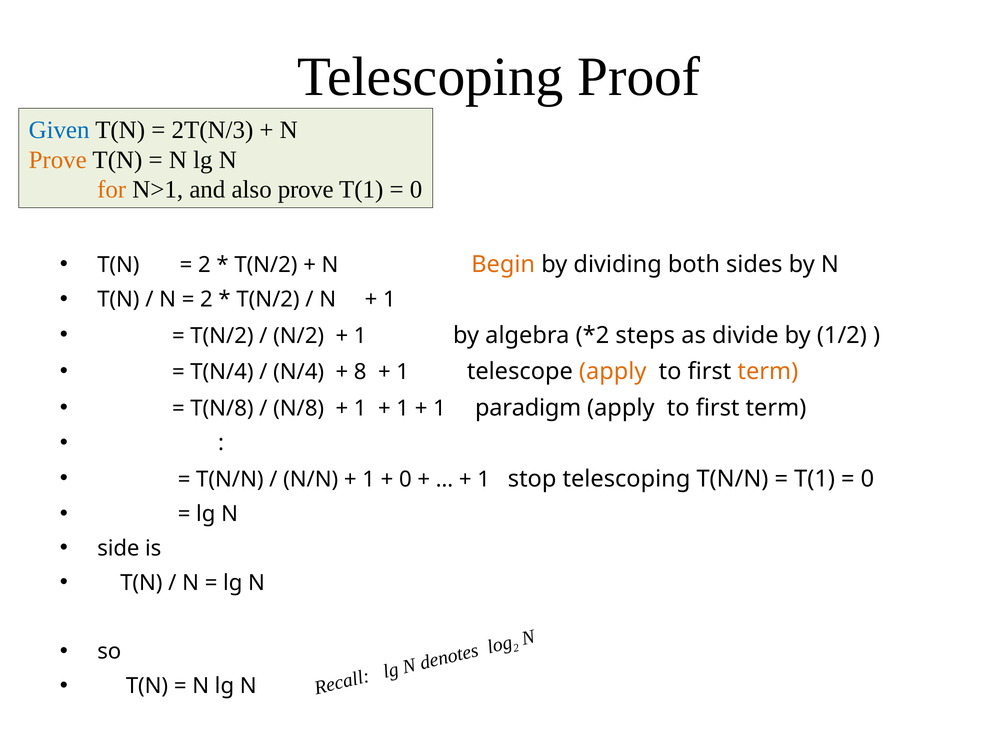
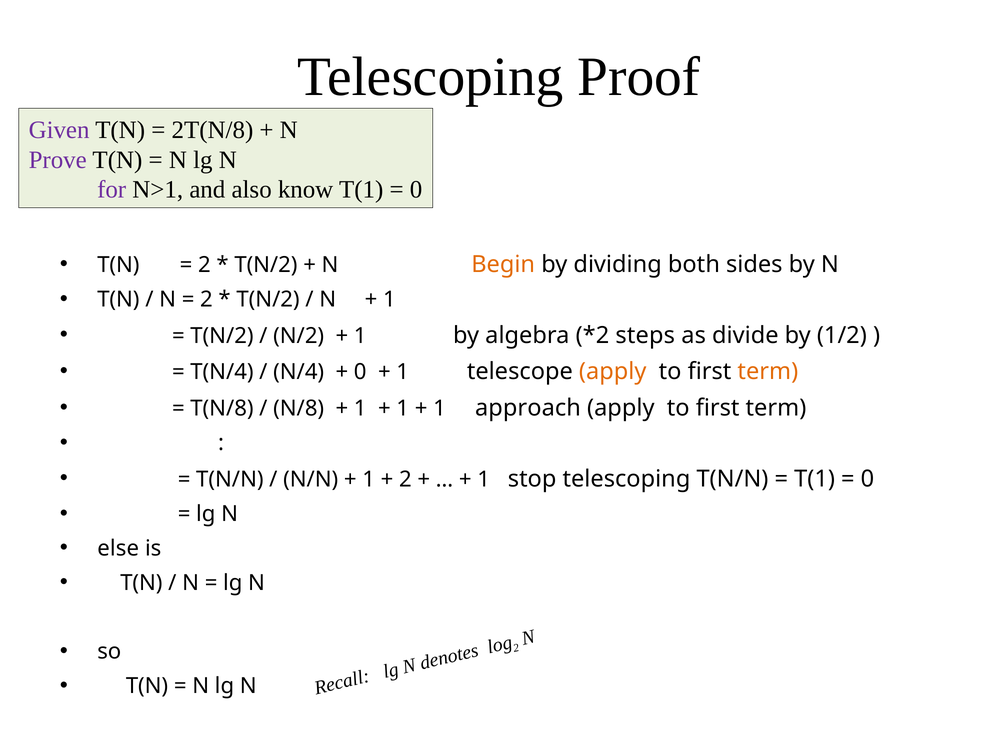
Given colour: blue -> purple
2T(N/3: 2T(N/3 -> 2T(N/8
Prove at (58, 160) colour: orange -> purple
for colour: orange -> purple
also prove: prove -> know
8 at (360, 372): 8 -> 0
paradigm: paradigm -> approach
0 at (405, 479): 0 -> 2
side: side -> else
